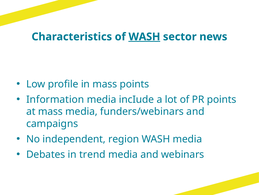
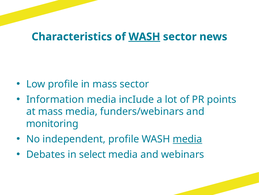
mass points: points -> sector
campaigns: campaigns -> monitoring
independent region: region -> profile
media at (187, 139) underline: none -> present
trend: trend -> select
